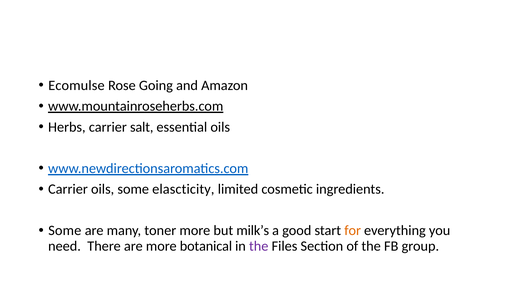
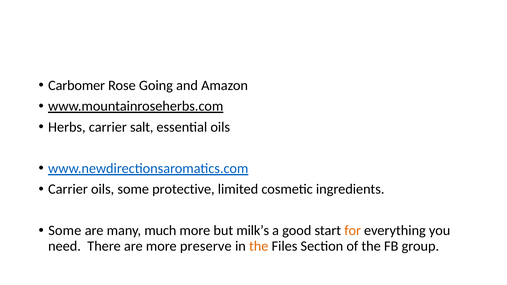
Ecomulse: Ecomulse -> Carbomer
elascticity: elascticity -> protective
toner: toner -> much
botanical: botanical -> preserve
the at (259, 246) colour: purple -> orange
